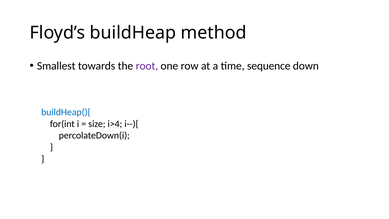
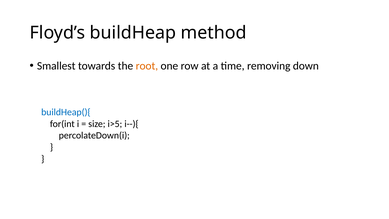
root colour: purple -> orange
sequence: sequence -> removing
i>4: i>4 -> i>5
